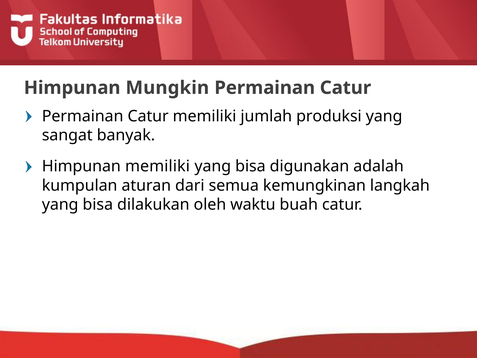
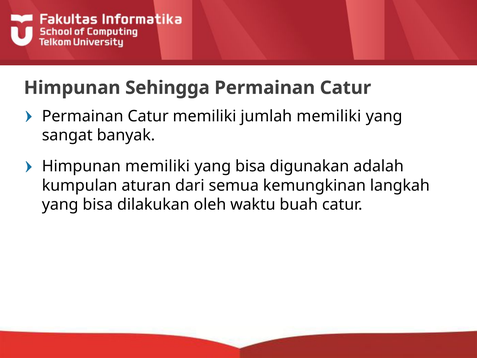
Mungkin: Mungkin -> Sehingga
jumlah produksi: produksi -> memiliki
